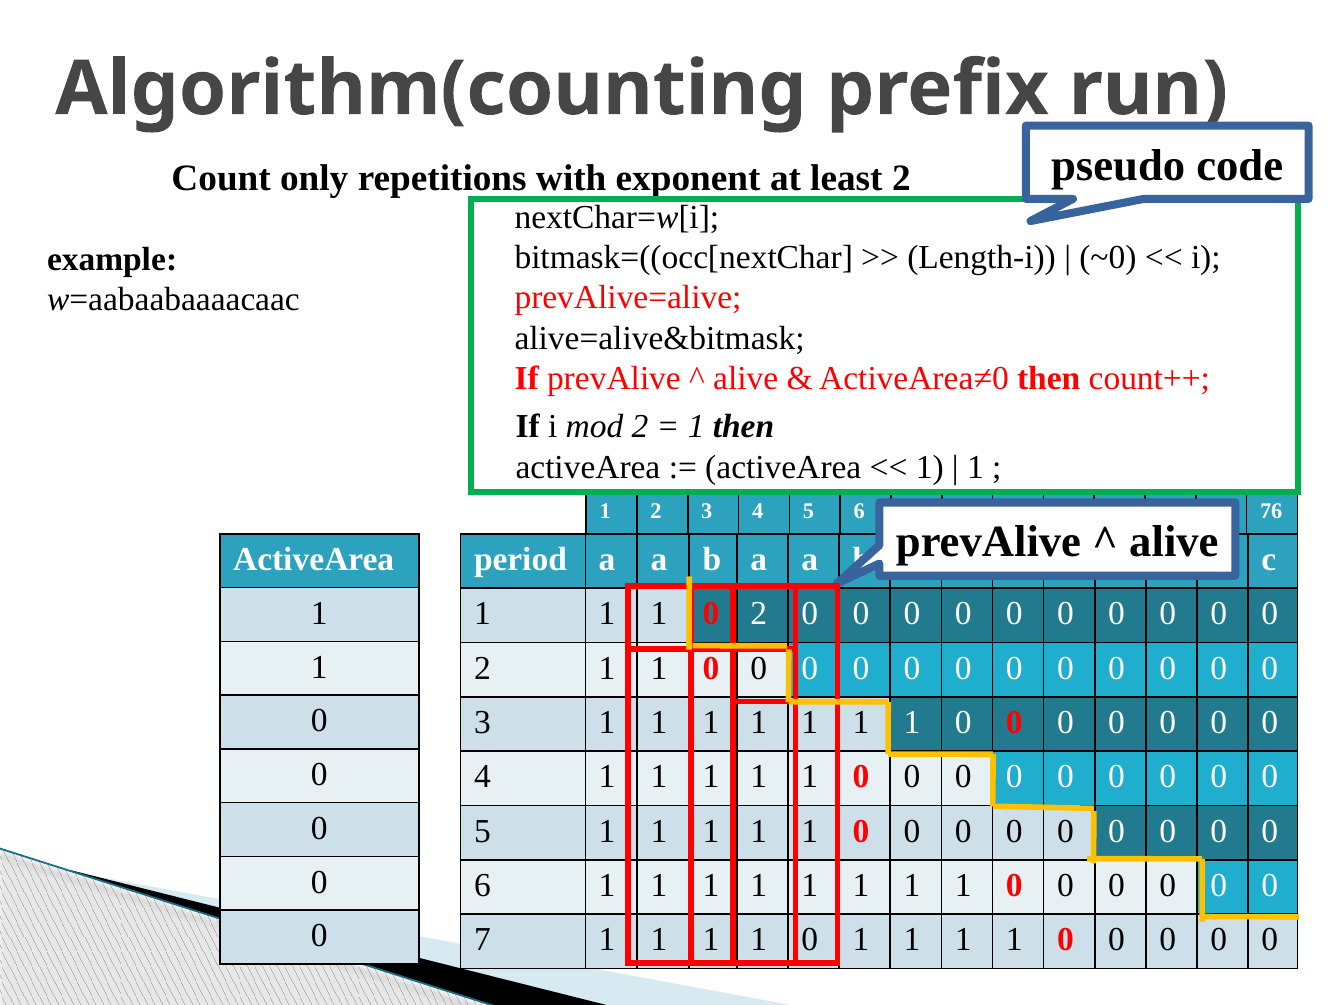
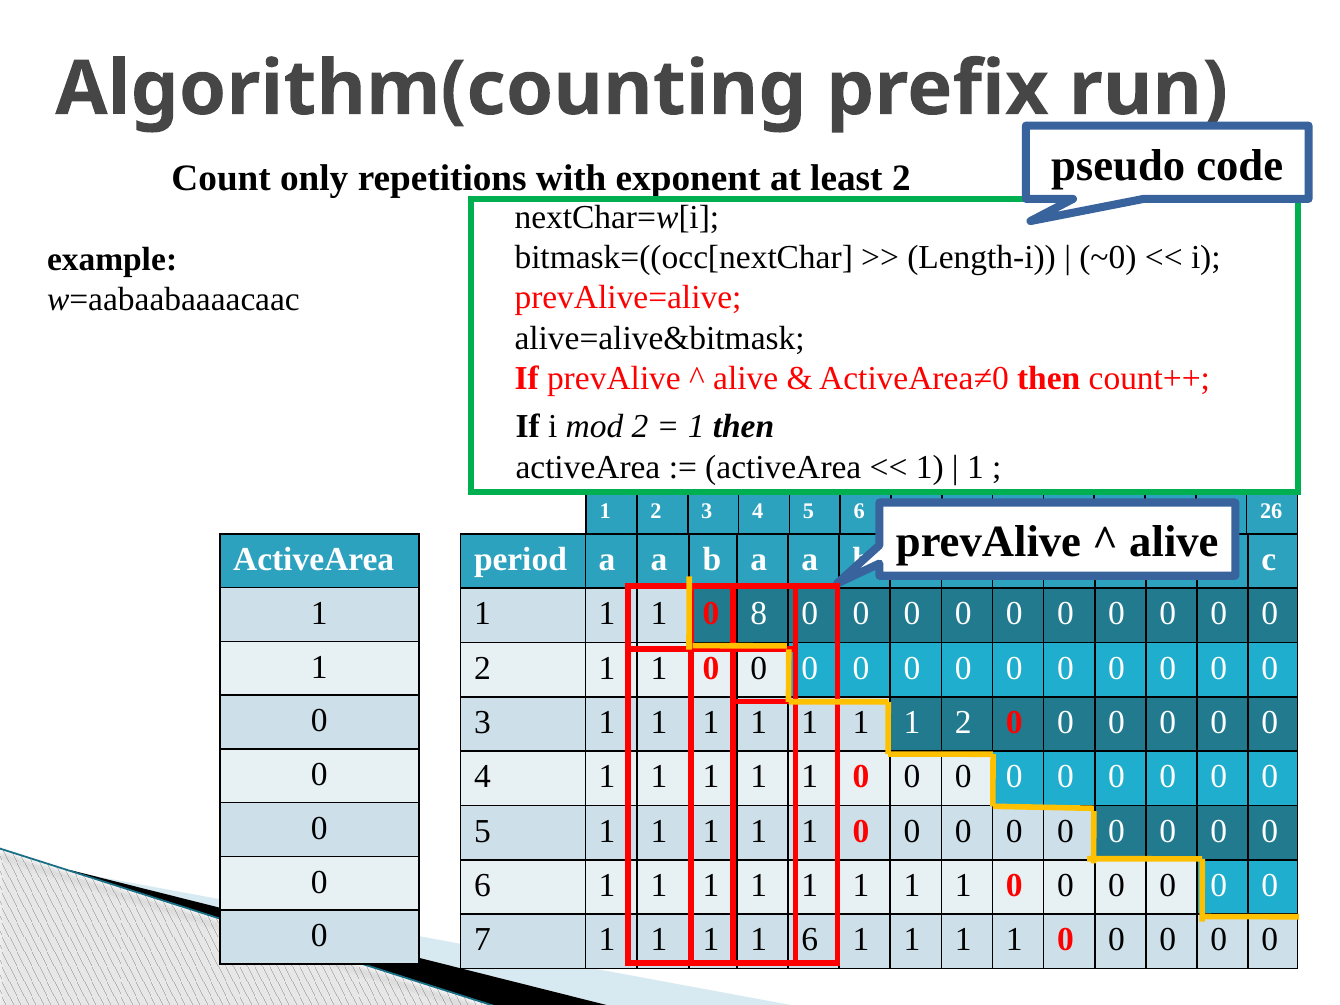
76: 76 -> 26
1 0 2: 2 -> 8
0 at (963, 722): 0 -> 2
0 at (810, 940): 0 -> 6
